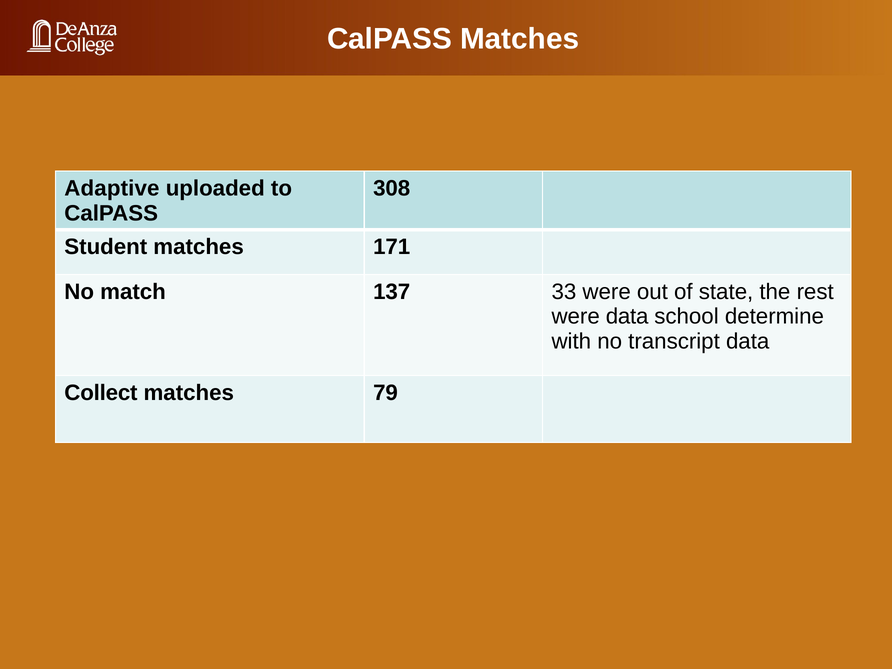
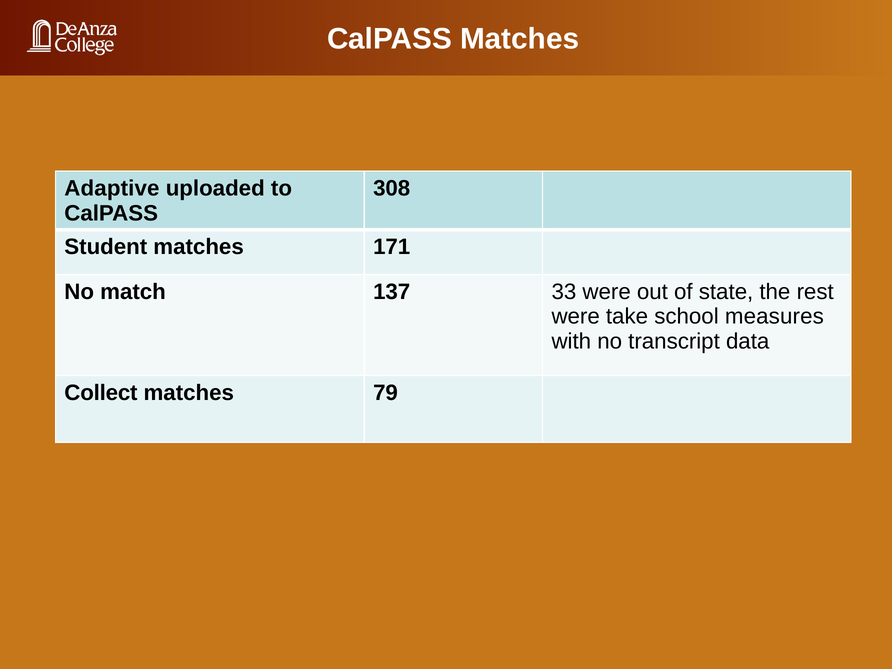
were data: data -> take
determine: determine -> measures
